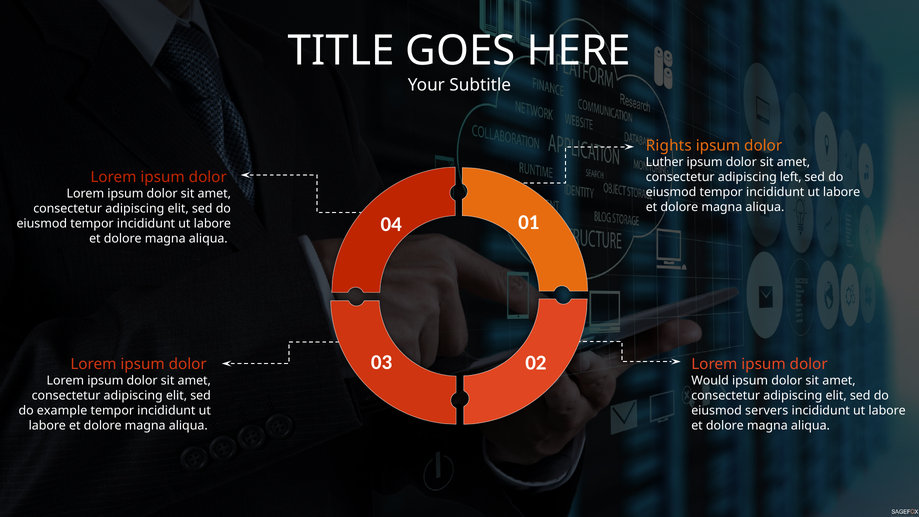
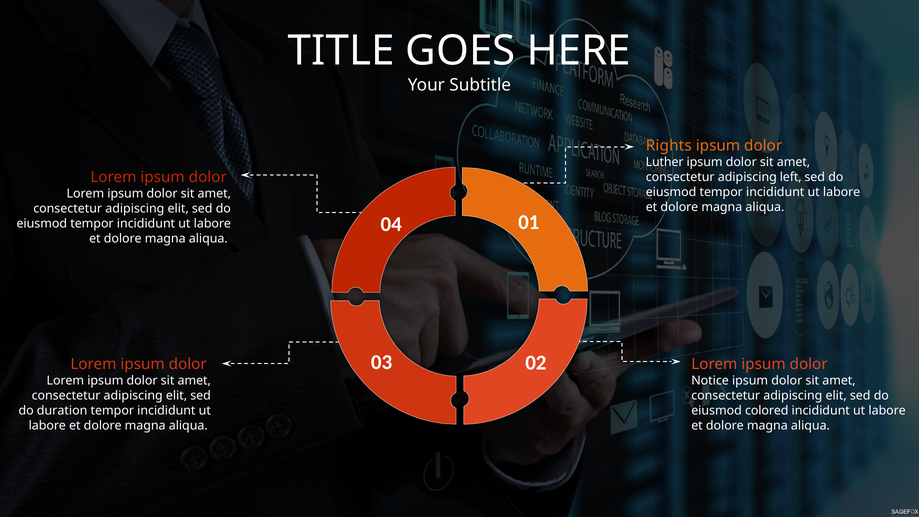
Would: Would -> Notice
example: example -> duration
servers: servers -> colored
